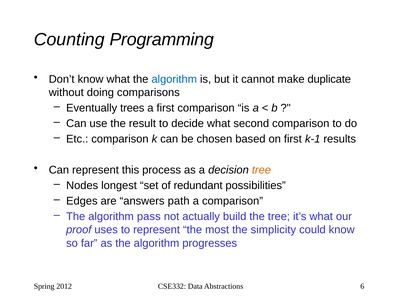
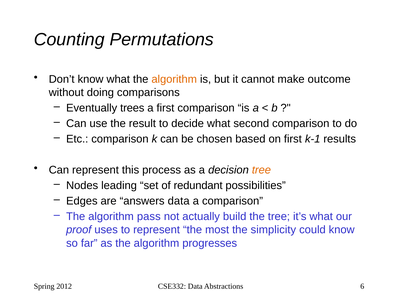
Programming: Programming -> Permutations
algorithm at (174, 79) colour: blue -> orange
duplicate: duplicate -> outcome
longest: longest -> leading
answers path: path -> data
